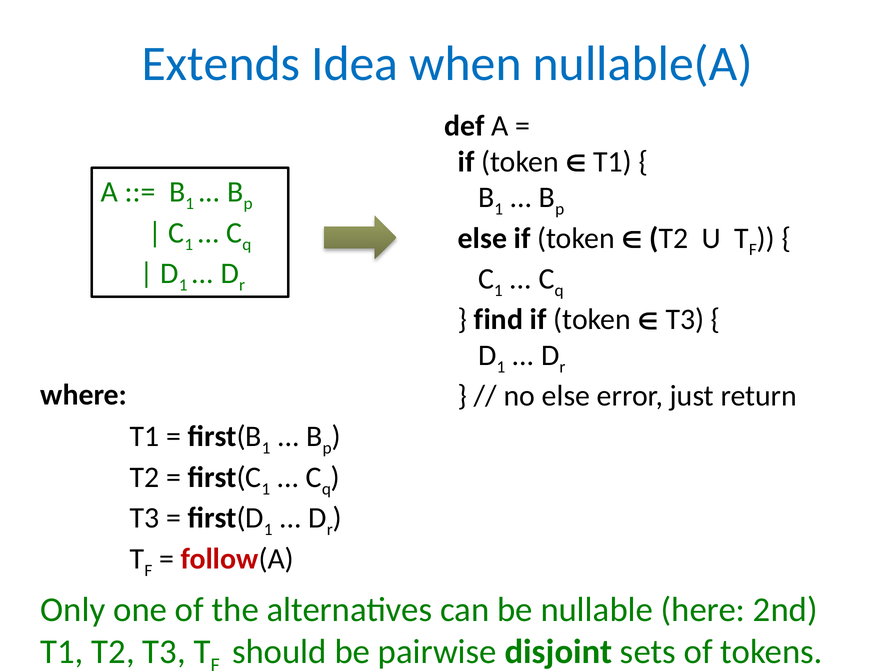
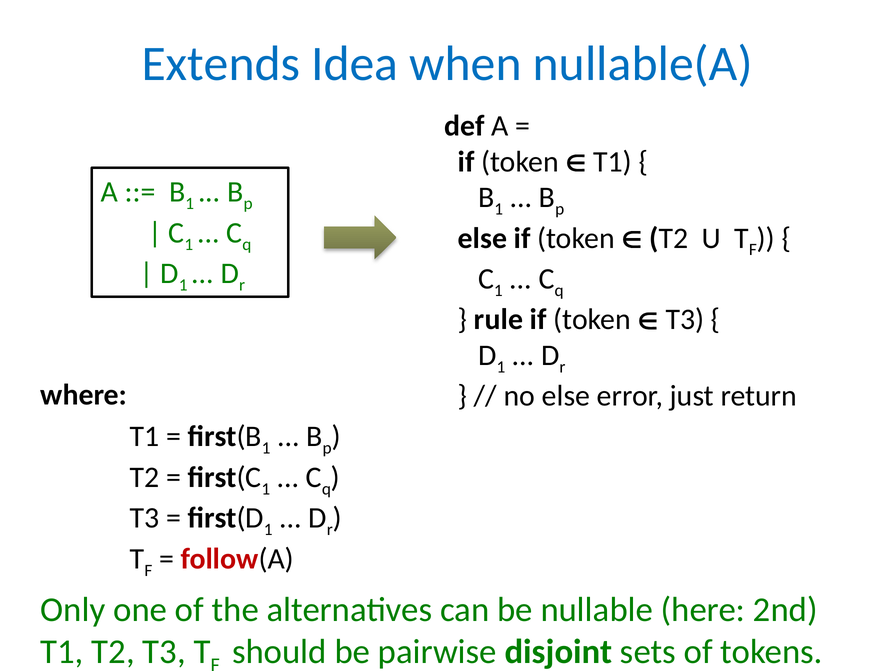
find: find -> rule
